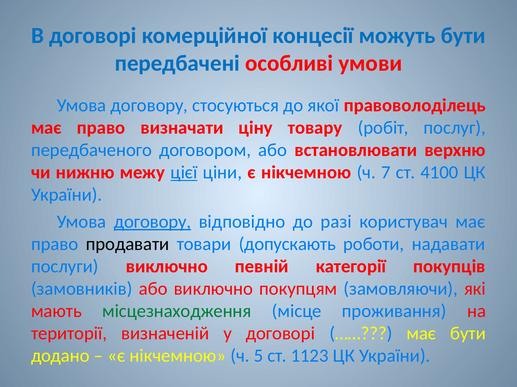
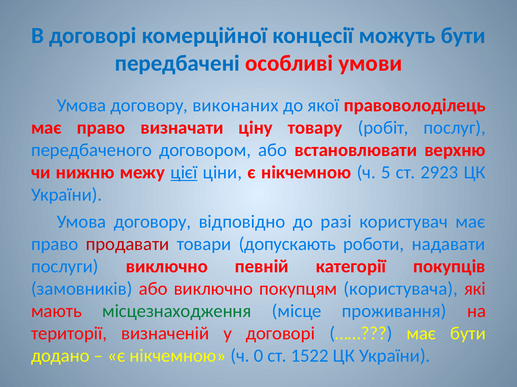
стосуються: стосуються -> виконаних
7: 7 -> 5
4100: 4100 -> 2923
договору at (153, 222) underline: present -> none
продавати colour: black -> red
замовляючи: замовляючи -> користувача
5: 5 -> 0
1123: 1123 -> 1522
